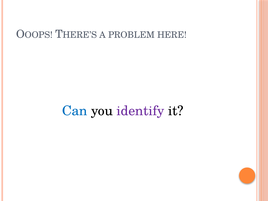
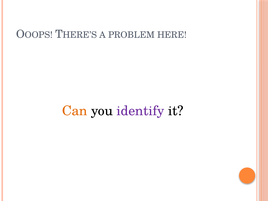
Can colour: blue -> orange
